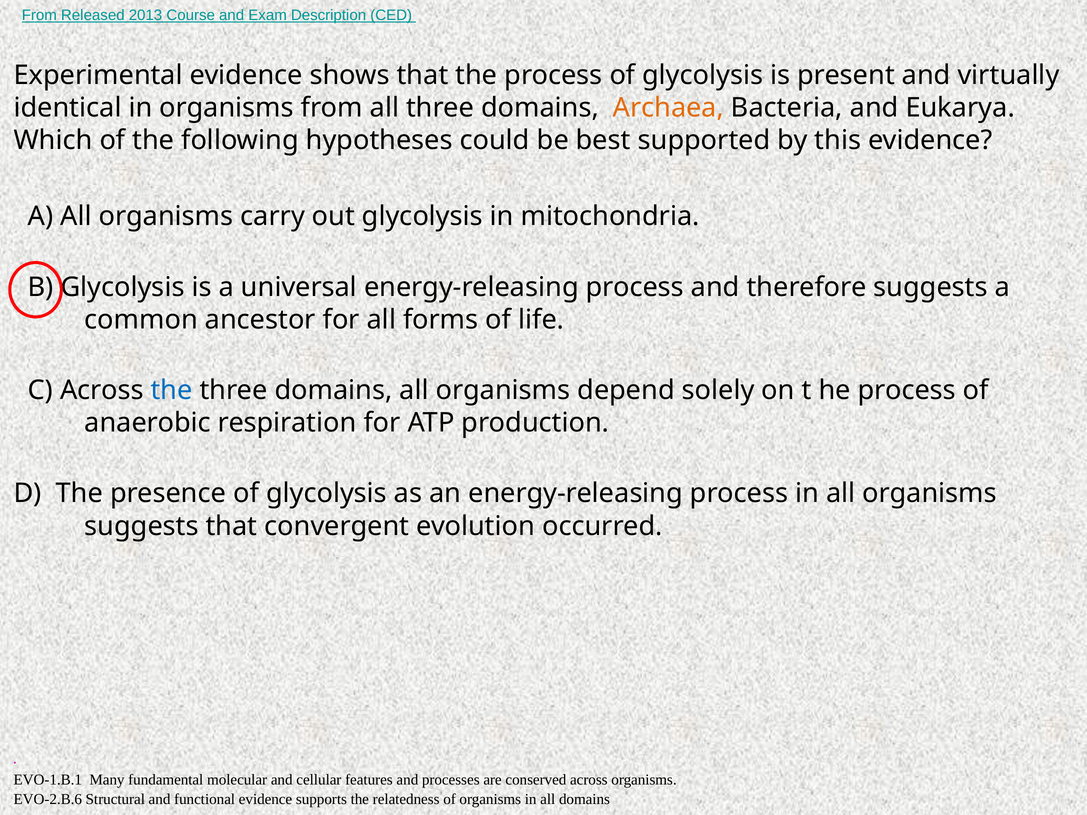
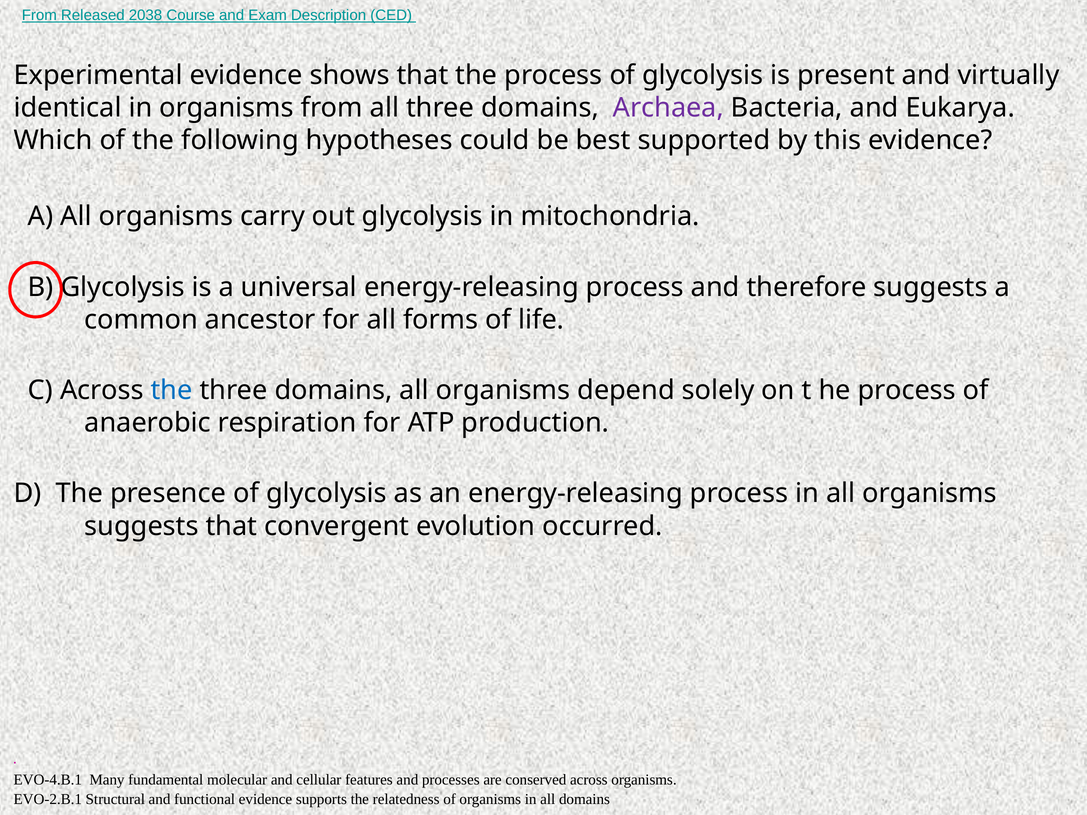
2013: 2013 -> 2038
Archaea colour: orange -> purple
EVO-1.B.1: EVO-1.B.1 -> EVO-4.B.1
EVO-2.B.6: EVO-2.B.6 -> EVO-2.B.1
